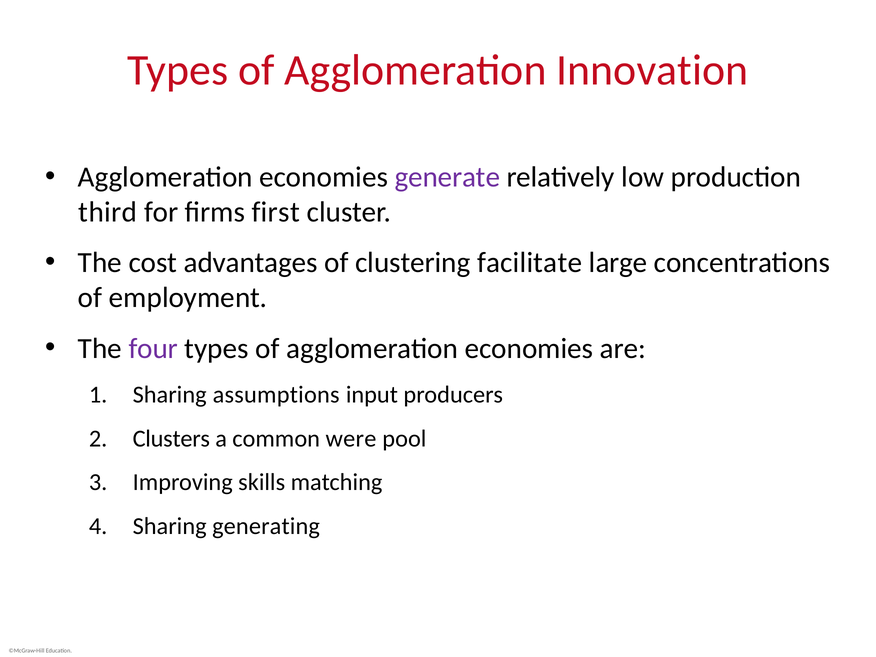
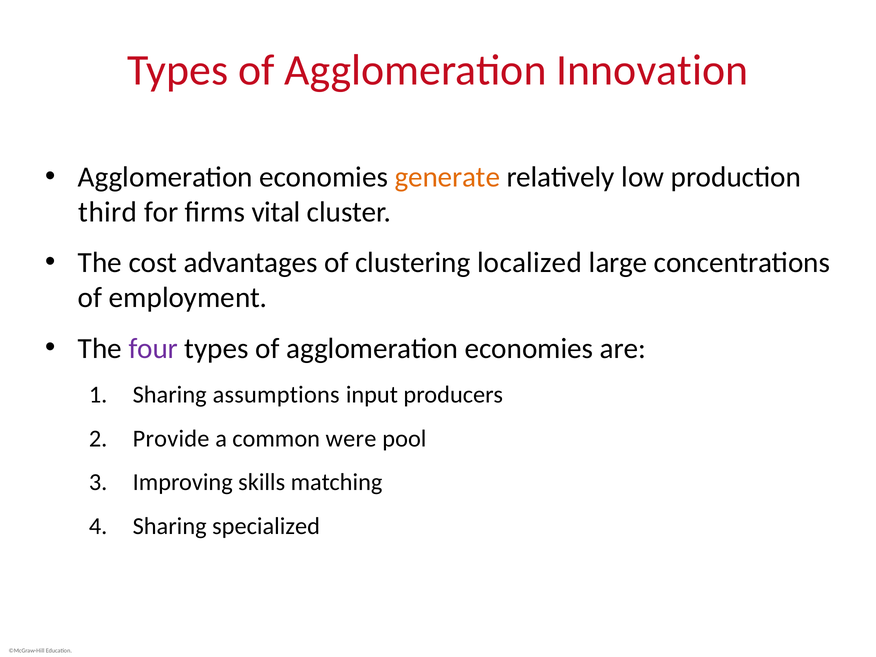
generate colour: purple -> orange
first: first -> vital
facilitate: facilitate -> localized
Clusters: Clusters -> Provide
generating: generating -> specialized
